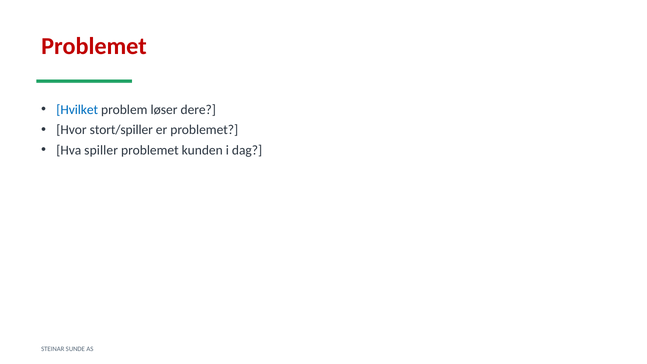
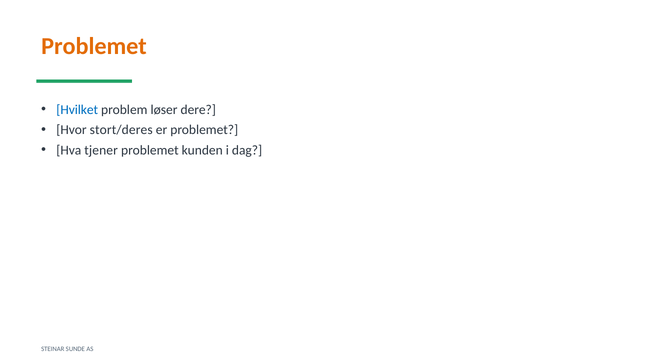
Problemet at (94, 46) colour: red -> orange
stort/spiller: stort/spiller -> stort/deres
spiller: spiller -> tjener
